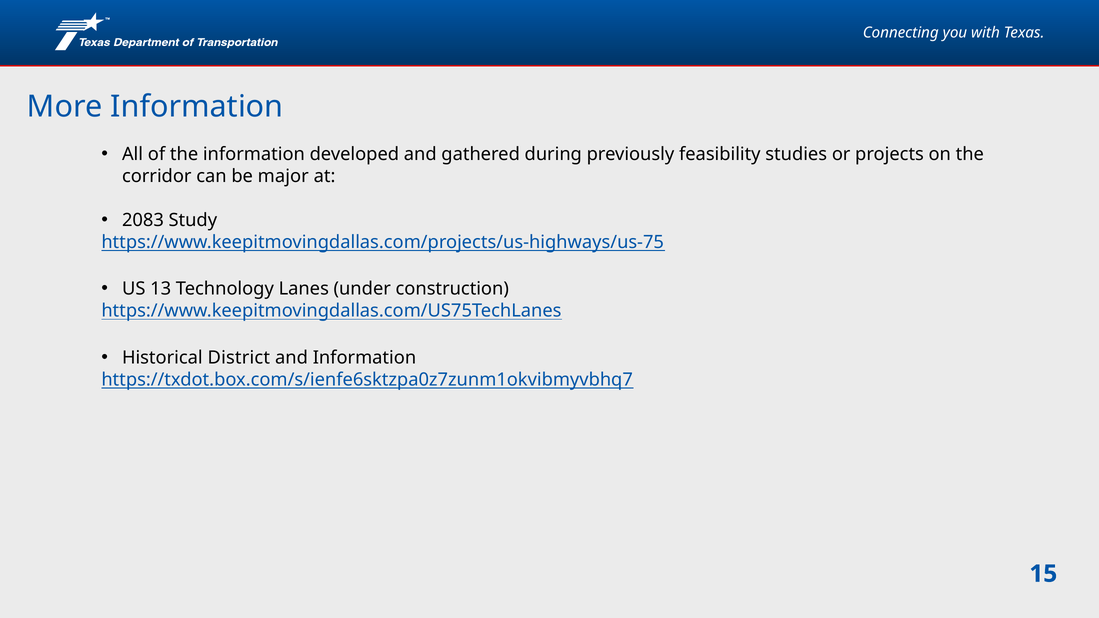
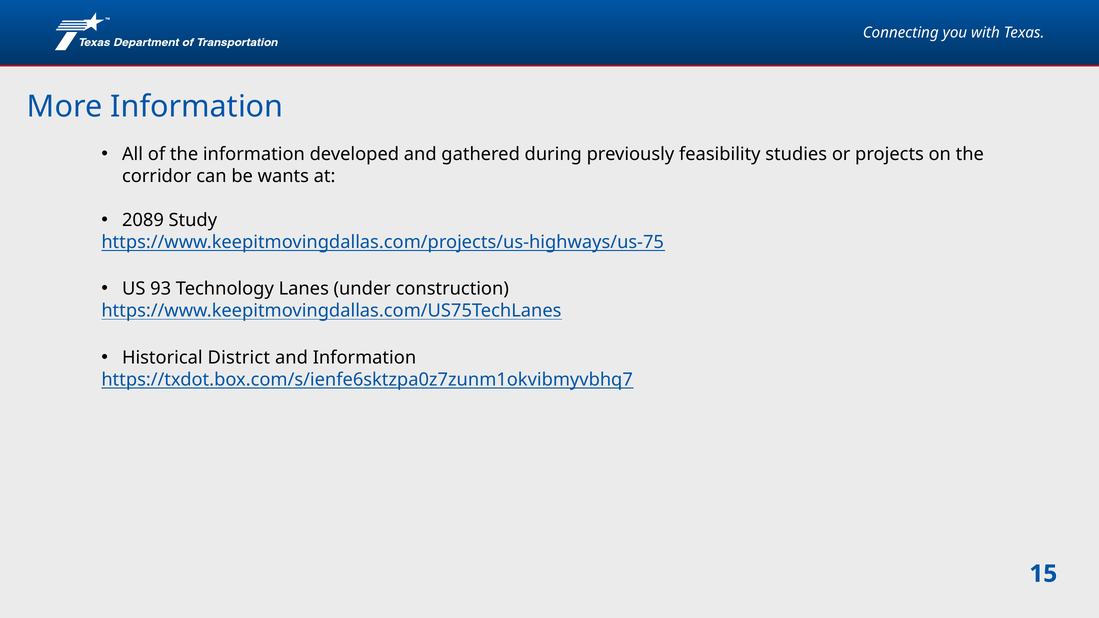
major: major -> wants
2083: 2083 -> 2089
13: 13 -> 93
